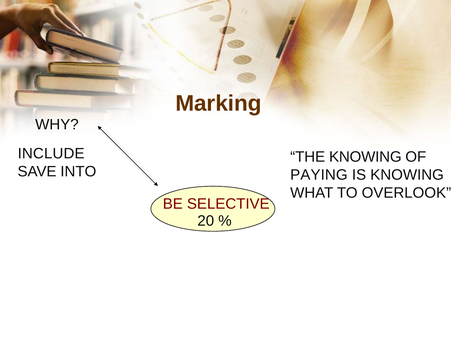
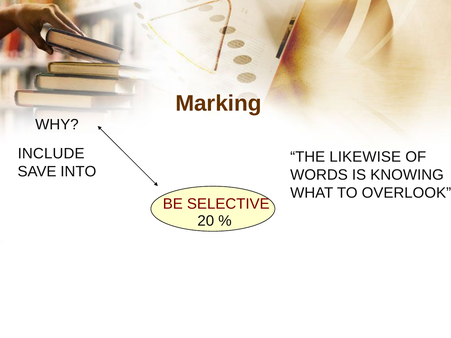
THE KNOWING: KNOWING -> LIKEWISE
PAYING: PAYING -> WORDS
